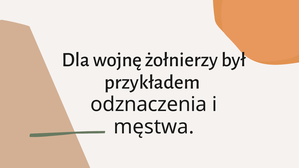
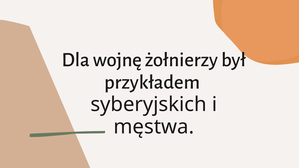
odznaczenia: odznaczenia -> syberyjskich
